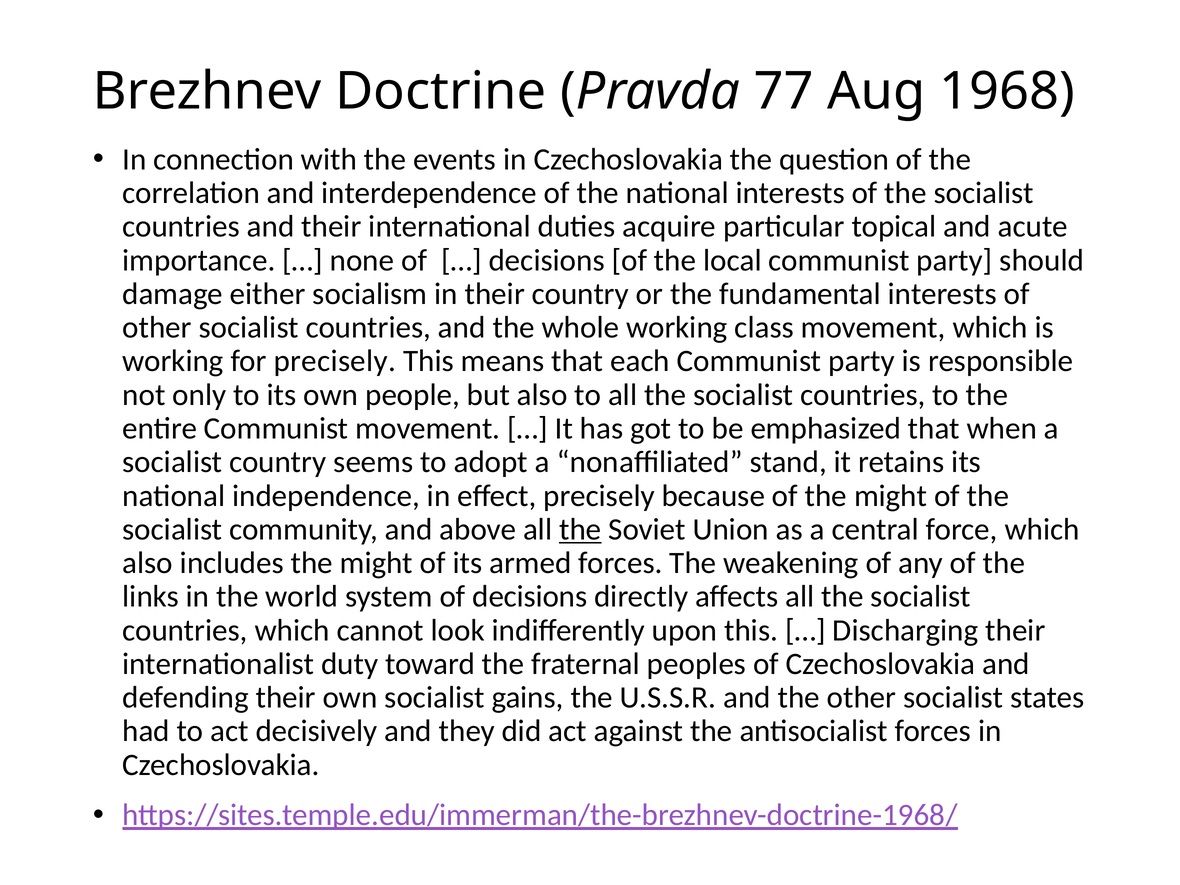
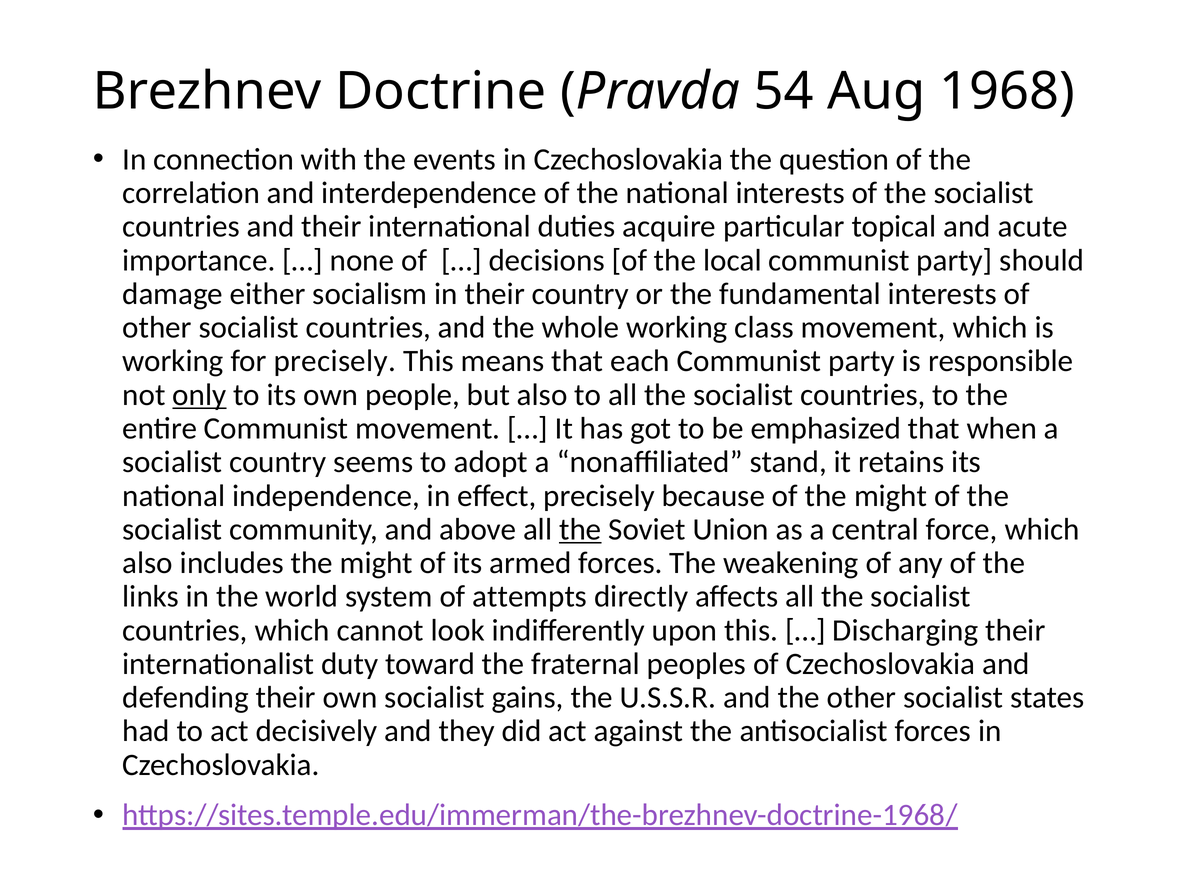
77: 77 -> 54
only underline: none -> present
of decisions: decisions -> attempts
